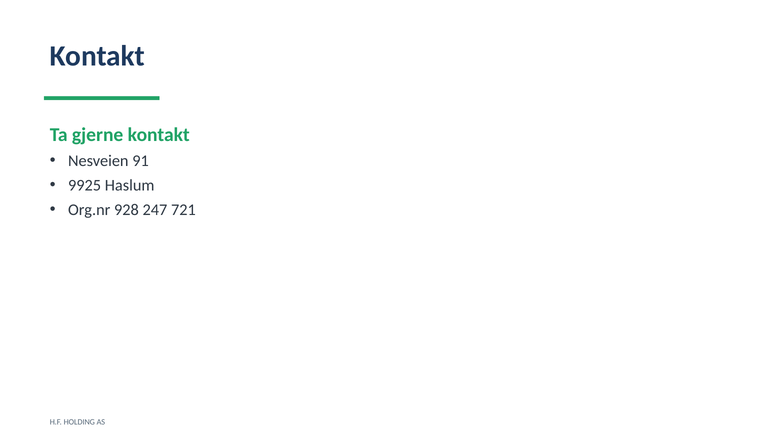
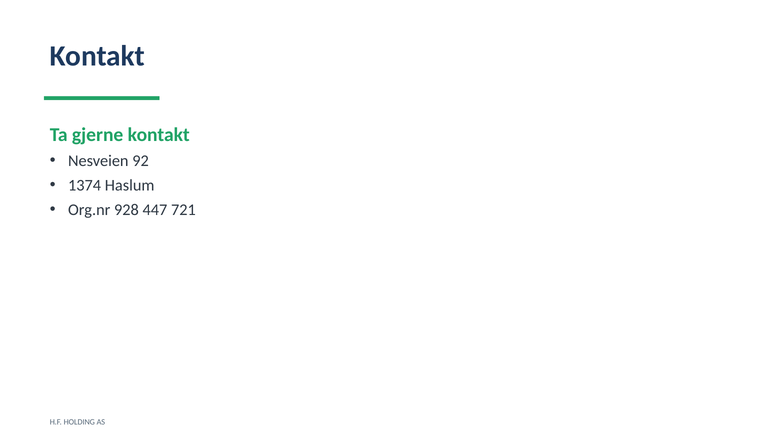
91: 91 -> 92
9925: 9925 -> 1374
247: 247 -> 447
